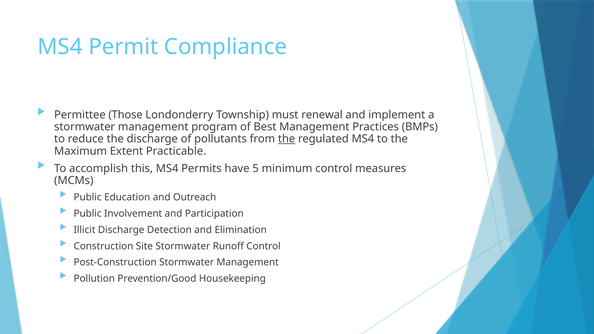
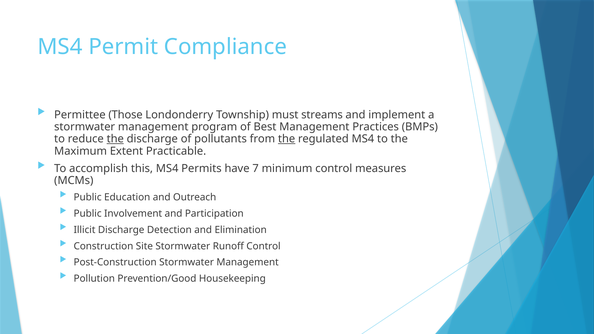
renewal: renewal -> streams
the at (115, 139) underline: none -> present
5: 5 -> 7
